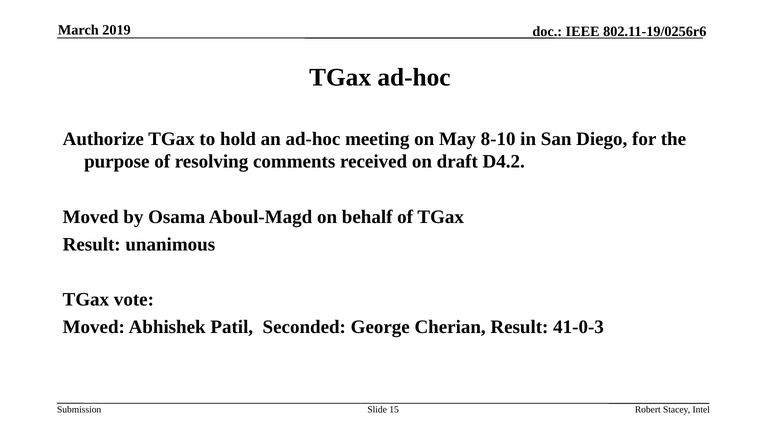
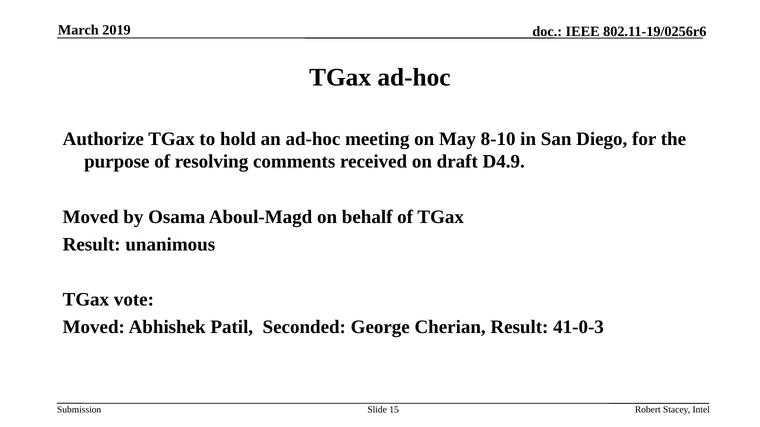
D4.2: D4.2 -> D4.9
